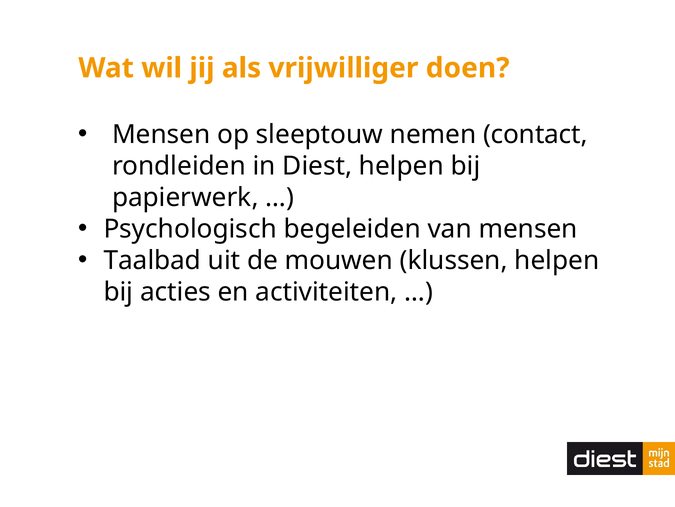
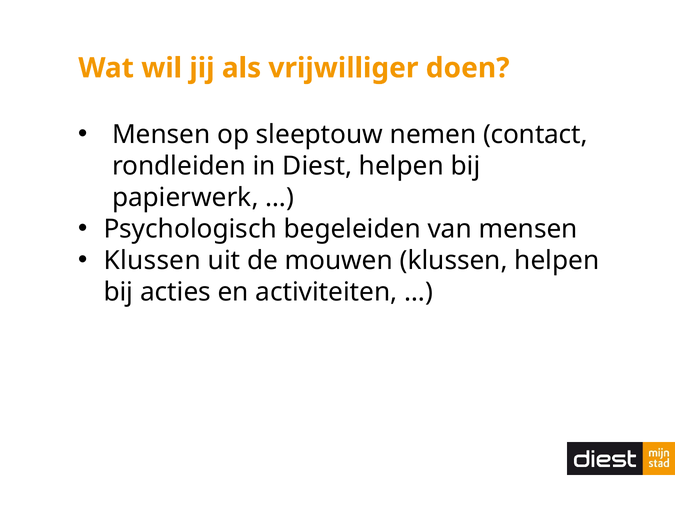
Taalbad at (152, 260): Taalbad -> Klussen
